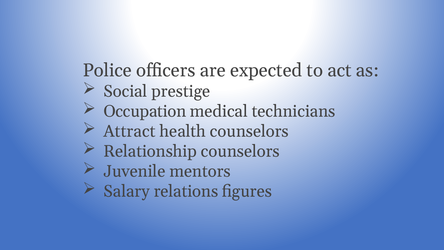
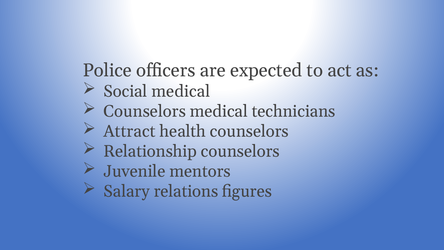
Social prestige: prestige -> medical
Occupation at (145, 111): Occupation -> Counselors
